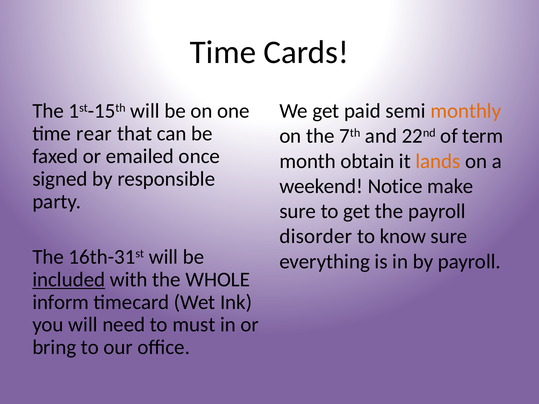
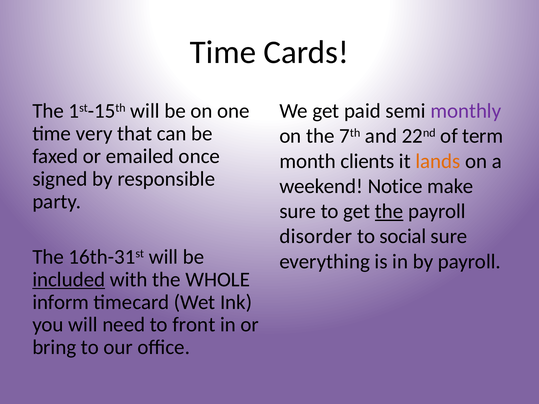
monthly colour: orange -> purple
rear: rear -> very
obtain: obtain -> clients
the at (389, 211) underline: none -> present
know: know -> social
must: must -> front
